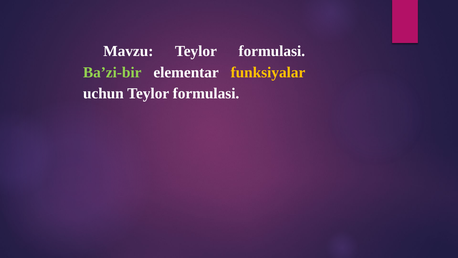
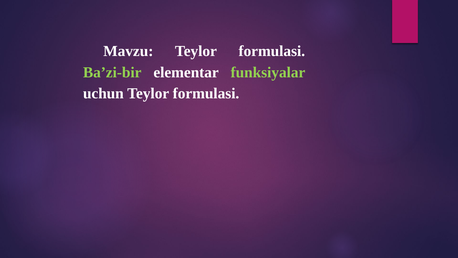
funksiyalar colour: yellow -> light green
